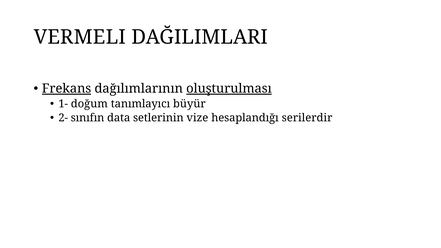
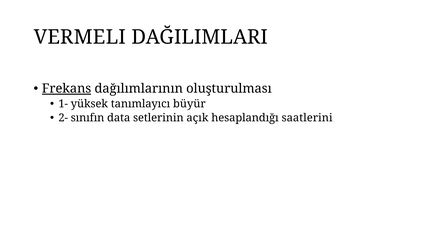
oluşturulması underline: present -> none
doğum: doğum -> yüksek
vize: vize -> açık
serilerdir: serilerdir -> saatlerini
